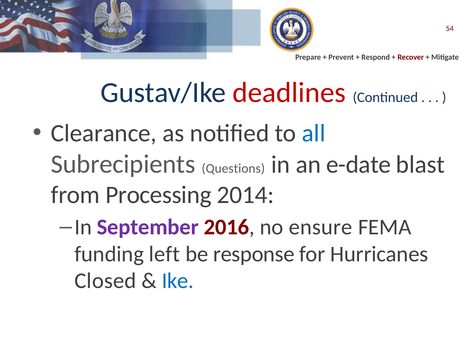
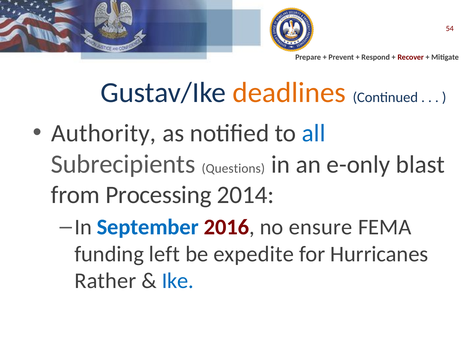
deadlines colour: red -> orange
Clearance: Clearance -> Authority
e-date: e-date -> e-only
September colour: purple -> blue
response: response -> expedite
Closed: Closed -> Rather
